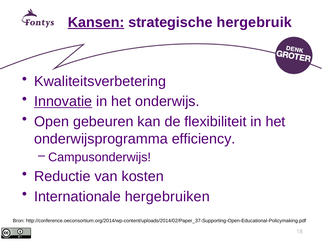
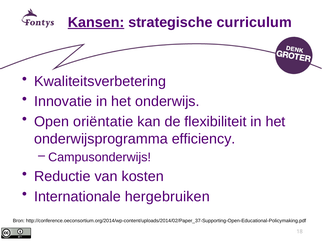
hergebruik: hergebruik -> curriculum
Innovatie underline: present -> none
gebeuren: gebeuren -> oriëntatie
